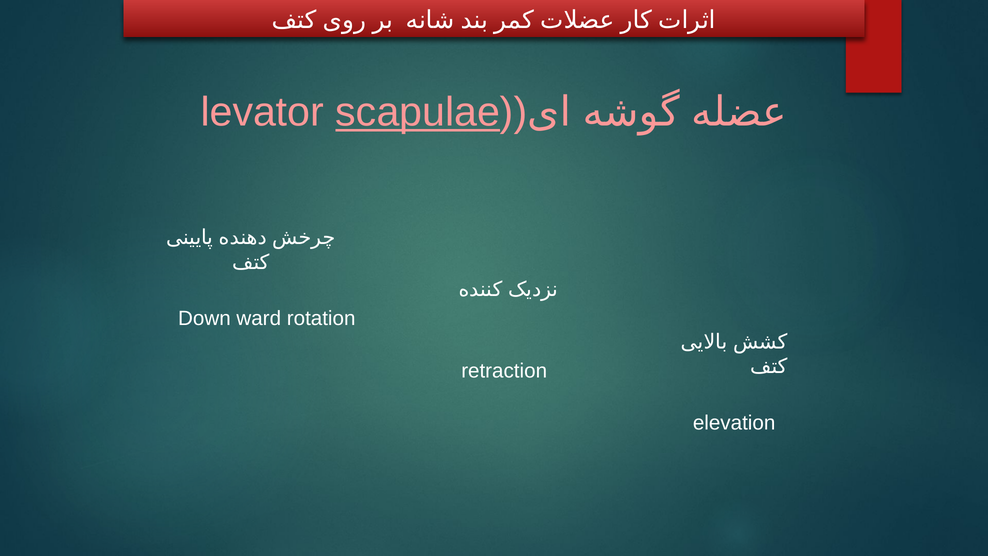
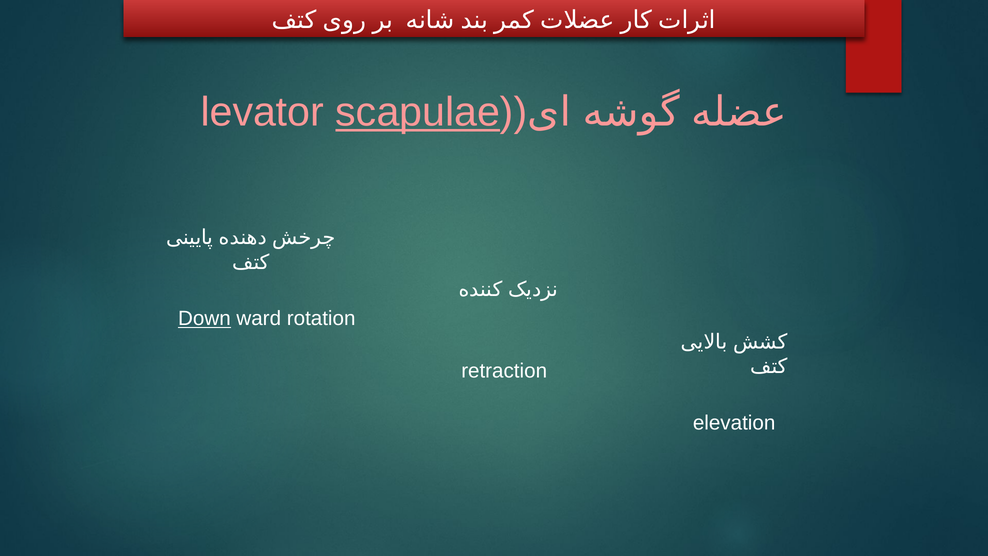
Down underline: none -> present
